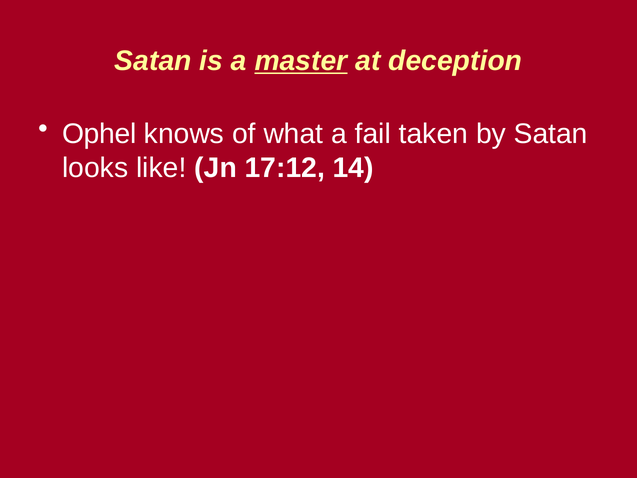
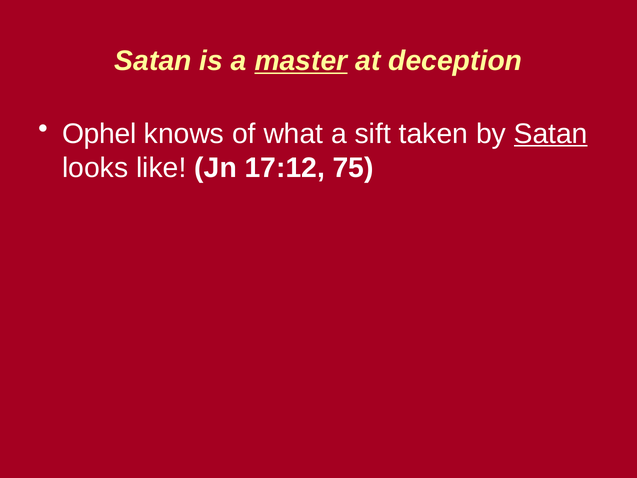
fail: fail -> sift
Satan at (551, 134) underline: none -> present
14: 14 -> 75
